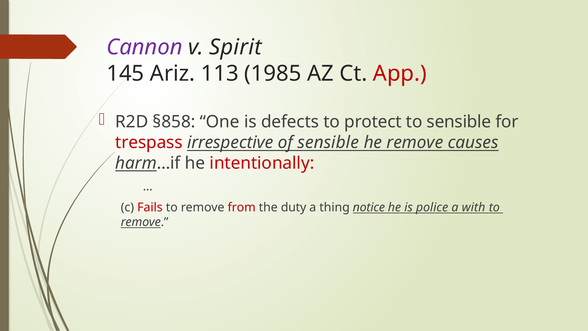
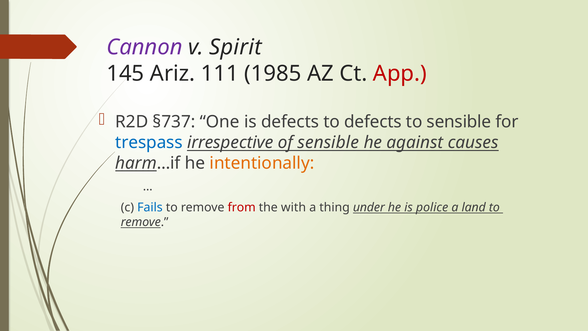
113: 113 -> 111
§858: §858 -> §737
to protect: protect -> defects
trespass colour: red -> blue
he remove: remove -> against
intentionally colour: red -> orange
Fails colour: red -> blue
duty: duty -> with
notice: notice -> under
with: with -> land
